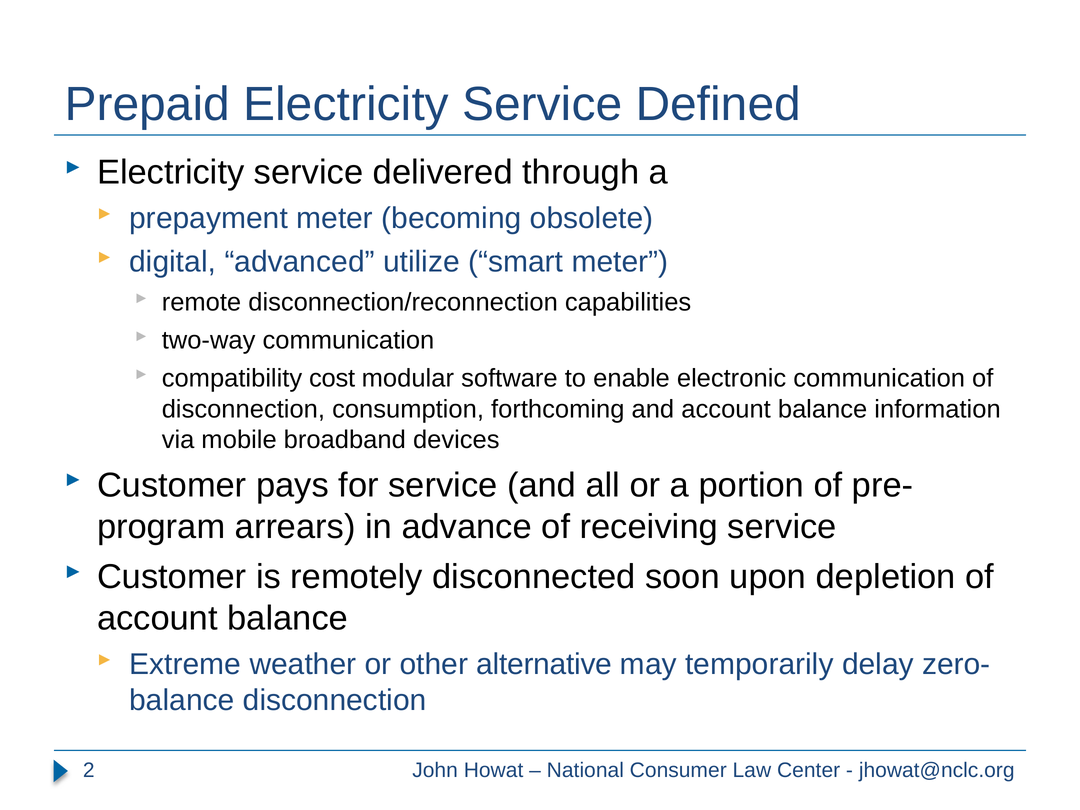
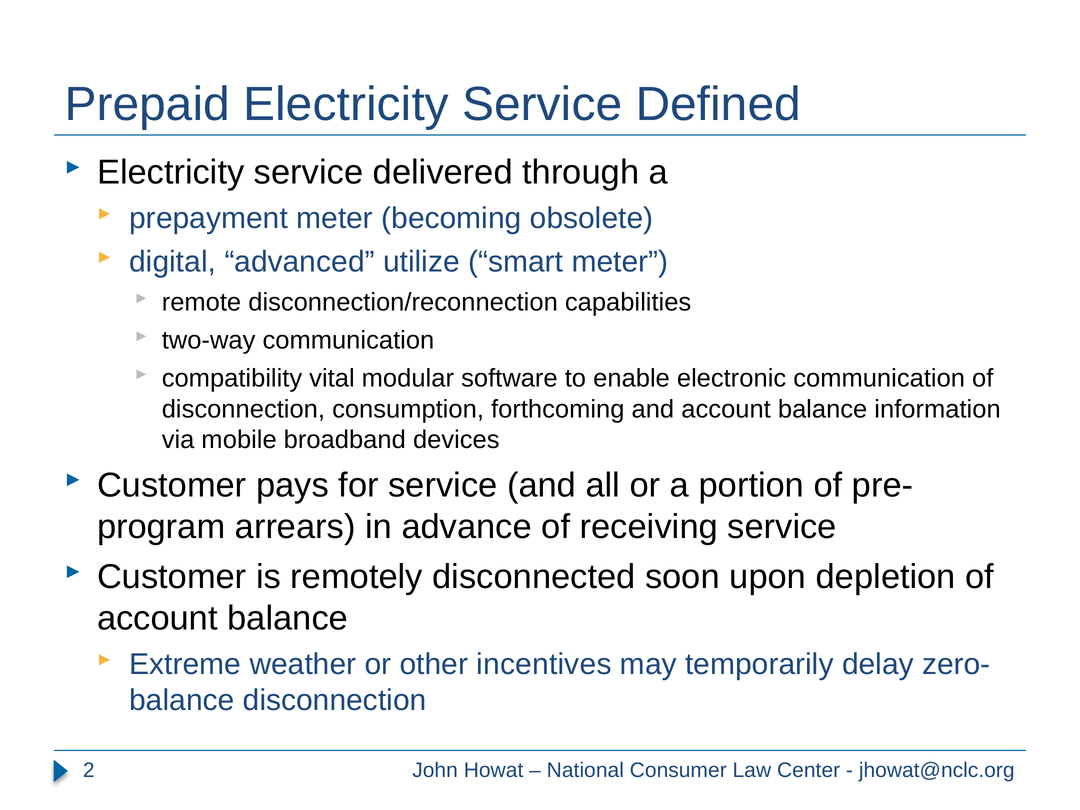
cost: cost -> vital
alternative: alternative -> incentives
